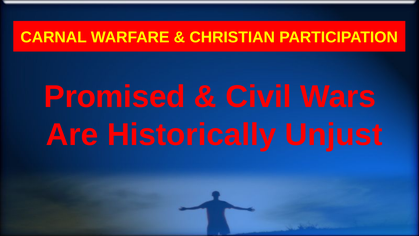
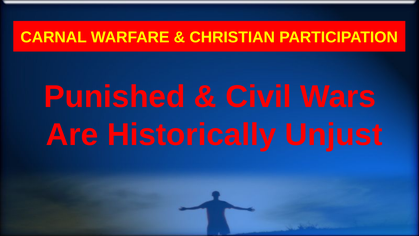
Promised: Promised -> Punished
